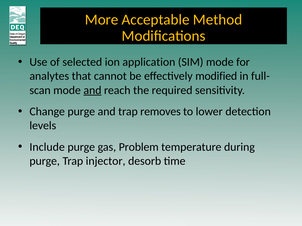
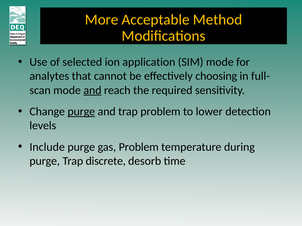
modified: modified -> choosing
purge at (81, 112) underline: none -> present
trap removes: removes -> problem
injector: injector -> discrete
